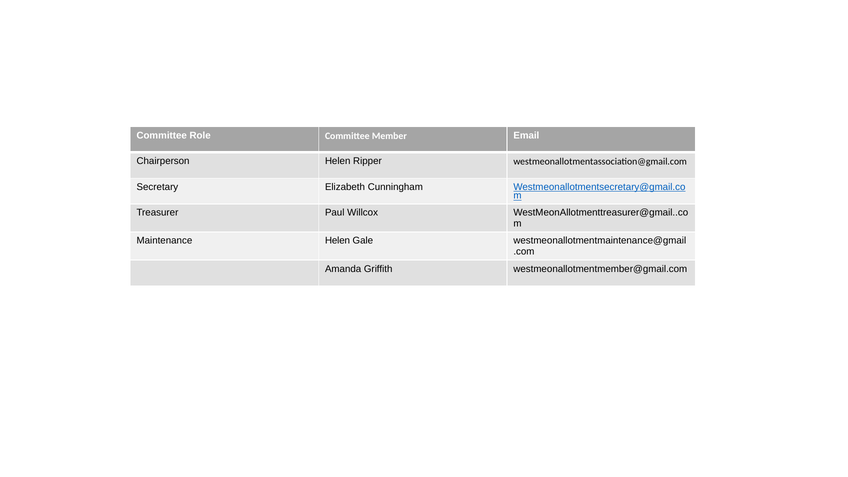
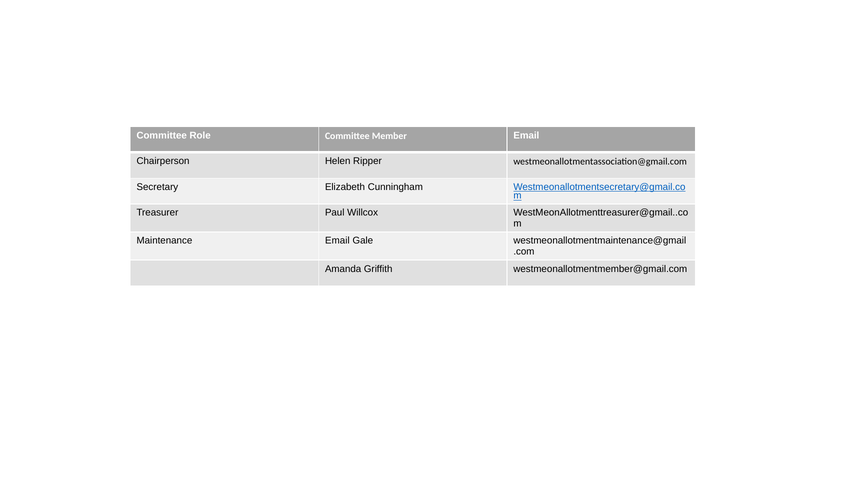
Maintenance Helen: Helen -> Email
